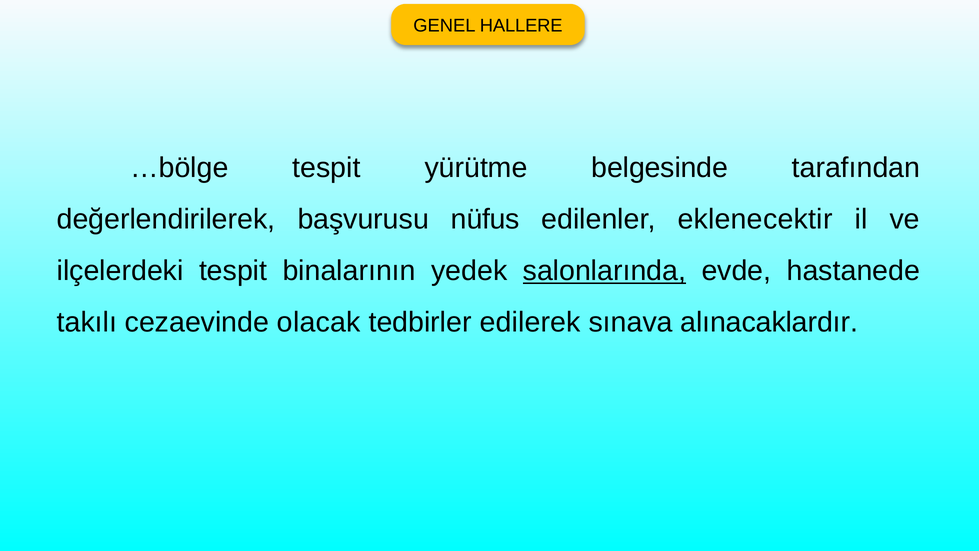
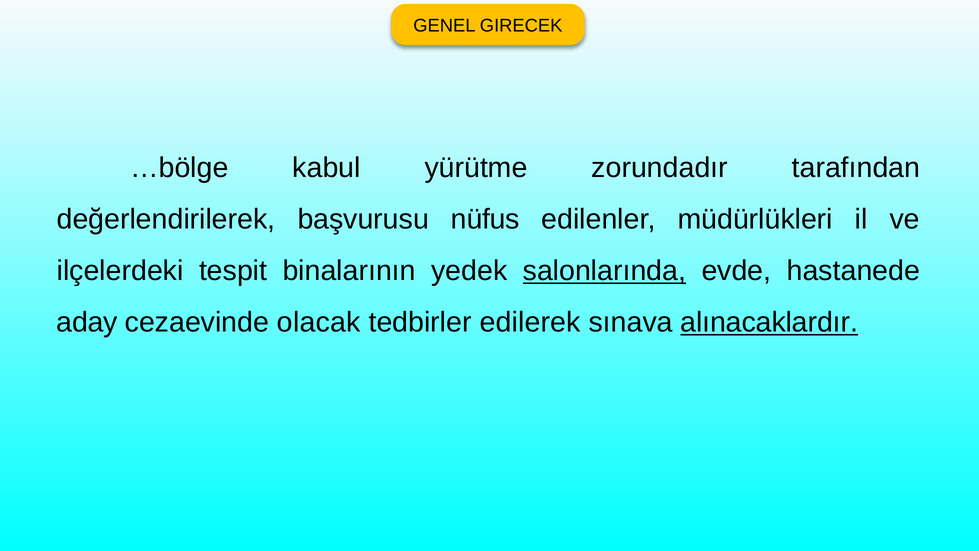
HALLERE: HALLERE -> GIRECEK
…bölge tespit: tespit -> kabul
belgesinde: belgesinde -> zorundadır
eklenecektir: eklenecektir -> müdürlükleri
takılı: takılı -> aday
alınacaklardır underline: none -> present
